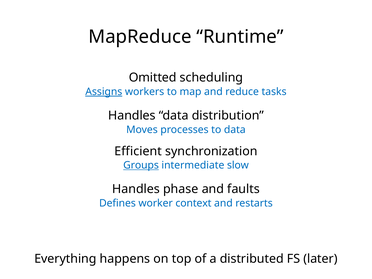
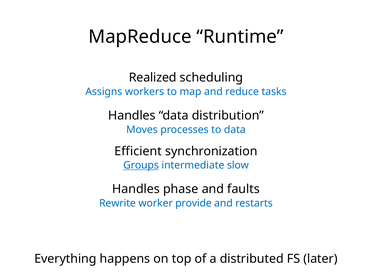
Omitted: Omitted -> Realized
Assigns underline: present -> none
Defines: Defines -> Rewrite
context: context -> provide
